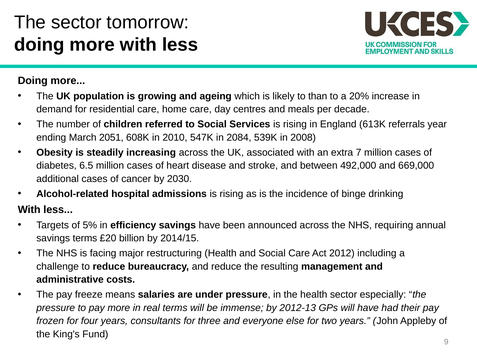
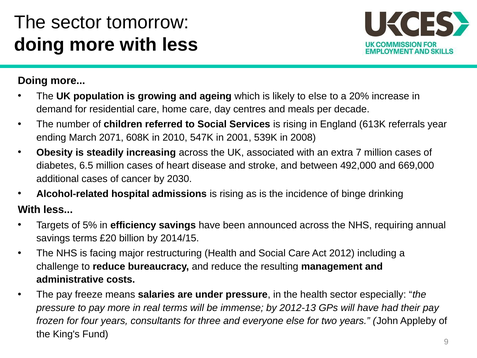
to than: than -> else
2051: 2051 -> 2071
2084: 2084 -> 2001
